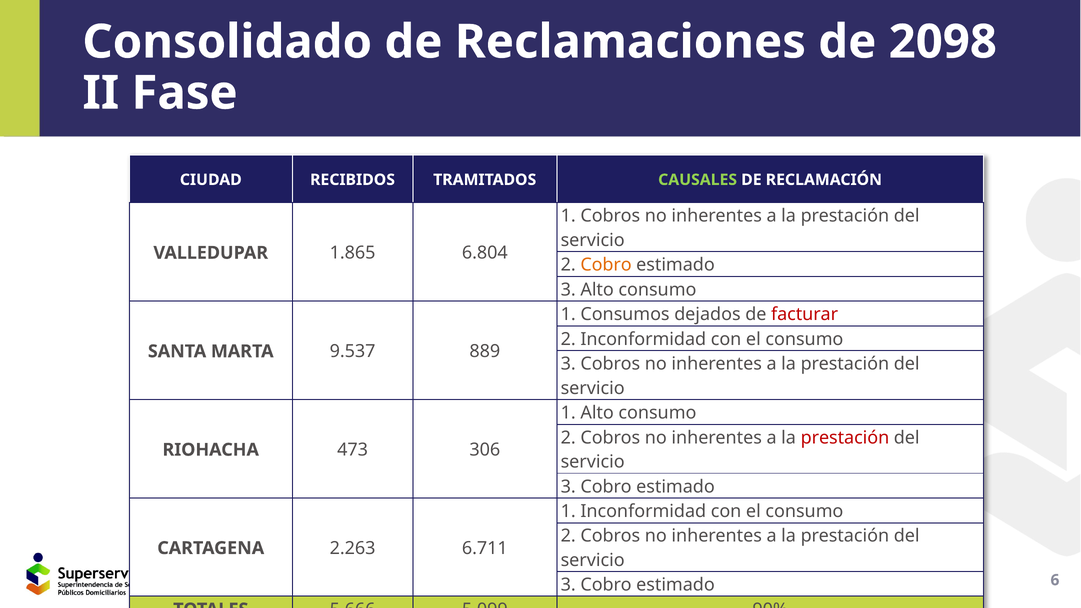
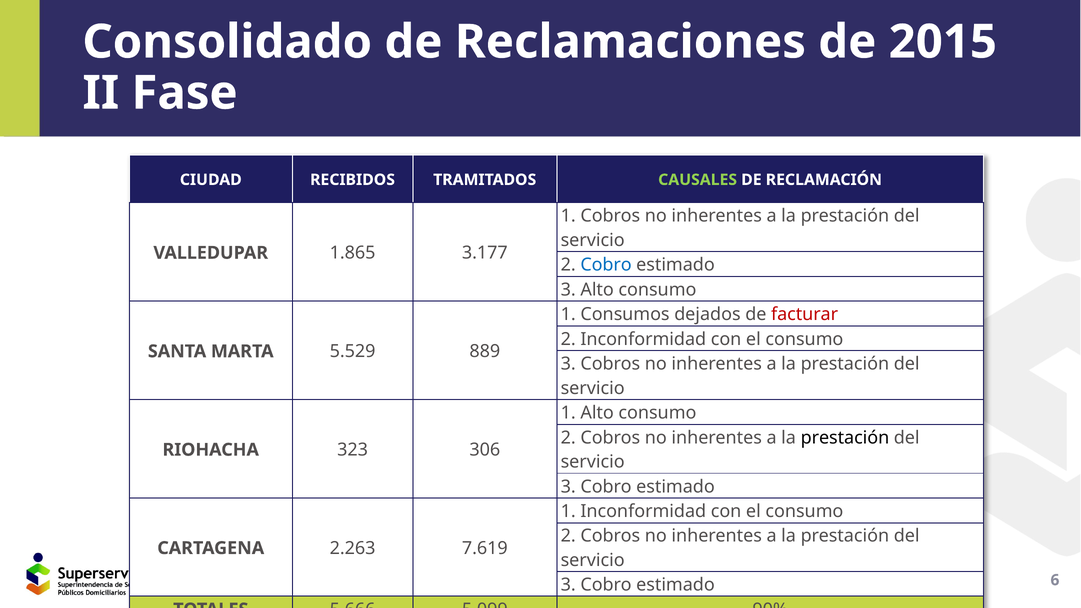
2098: 2098 -> 2015
6.804: 6.804 -> 3.177
Cobro at (606, 265) colour: orange -> blue
9.537: 9.537 -> 5.529
prestación at (845, 438) colour: red -> black
473: 473 -> 323
6.711: 6.711 -> 7.619
